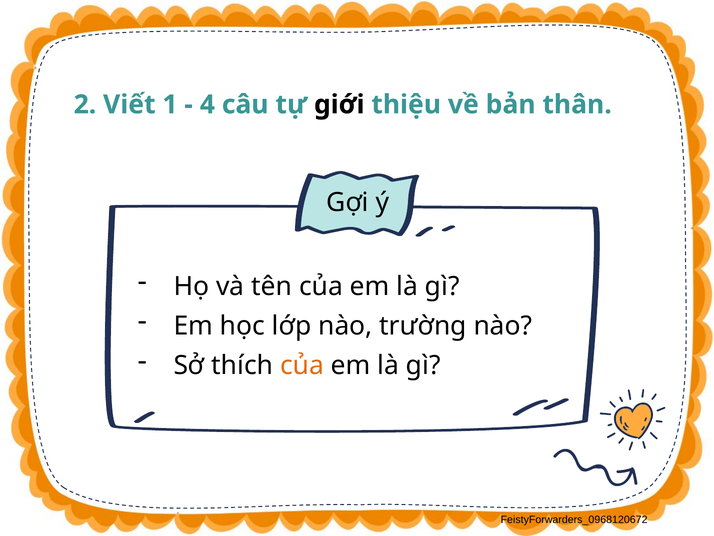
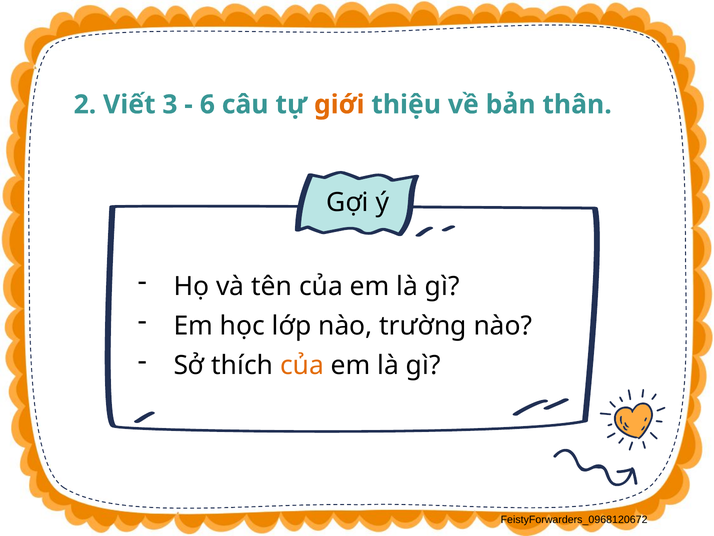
1: 1 -> 3
4: 4 -> 6
giới colour: black -> orange
